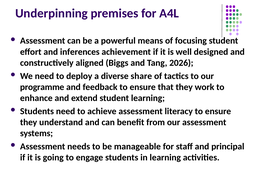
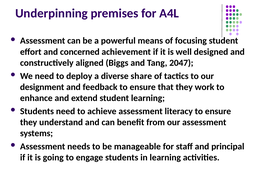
inferences: inferences -> concerned
2026: 2026 -> 2047
programme: programme -> designment
